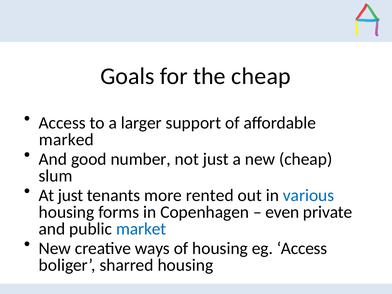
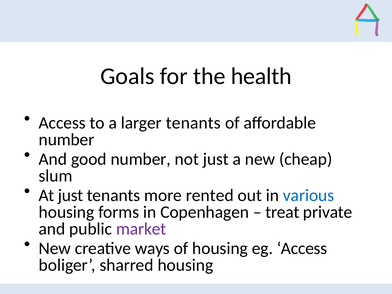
the cheap: cheap -> health
larger support: support -> tenants
marked at (66, 140): marked -> number
even: even -> treat
market colour: blue -> purple
